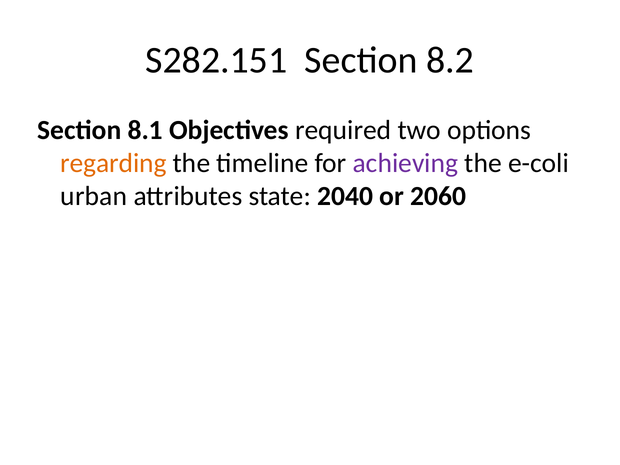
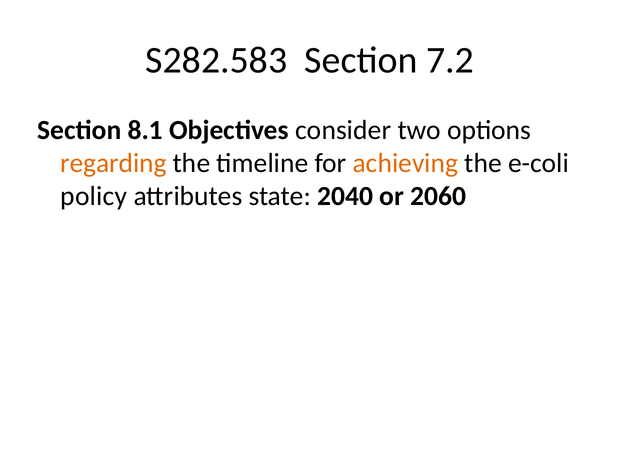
S282.151: S282.151 -> S282.583
8.2: 8.2 -> 7.2
required: required -> consider
achieving colour: purple -> orange
urban: urban -> policy
